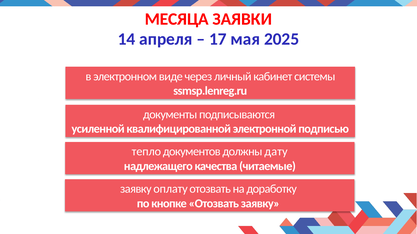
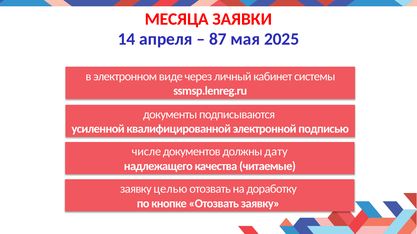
17: 17 -> 87
тепло: тепло -> числе
оплату: оплату -> целью
